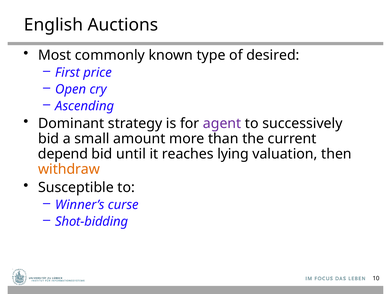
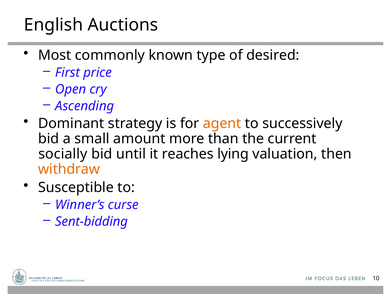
agent colour: purple -> orange
depend: depend -> socially
Shot-bidding: Shot-bidding -> Sent-bidding
